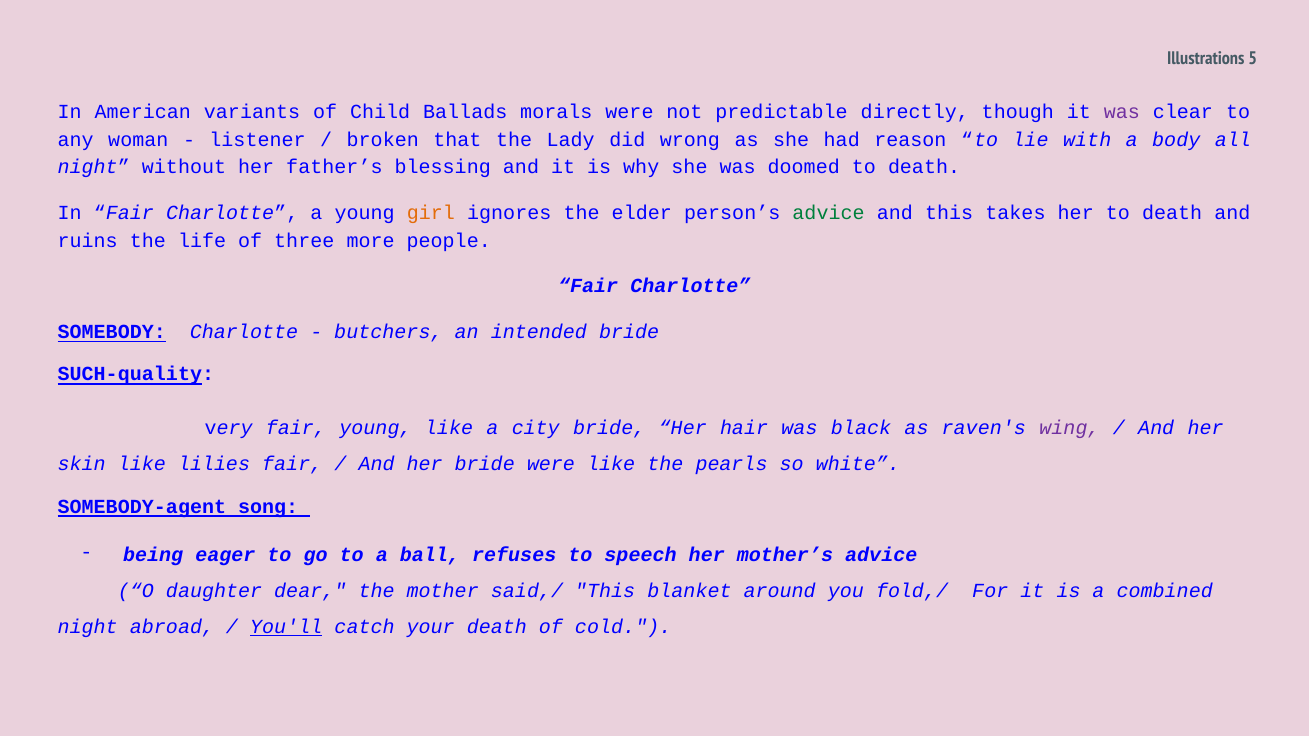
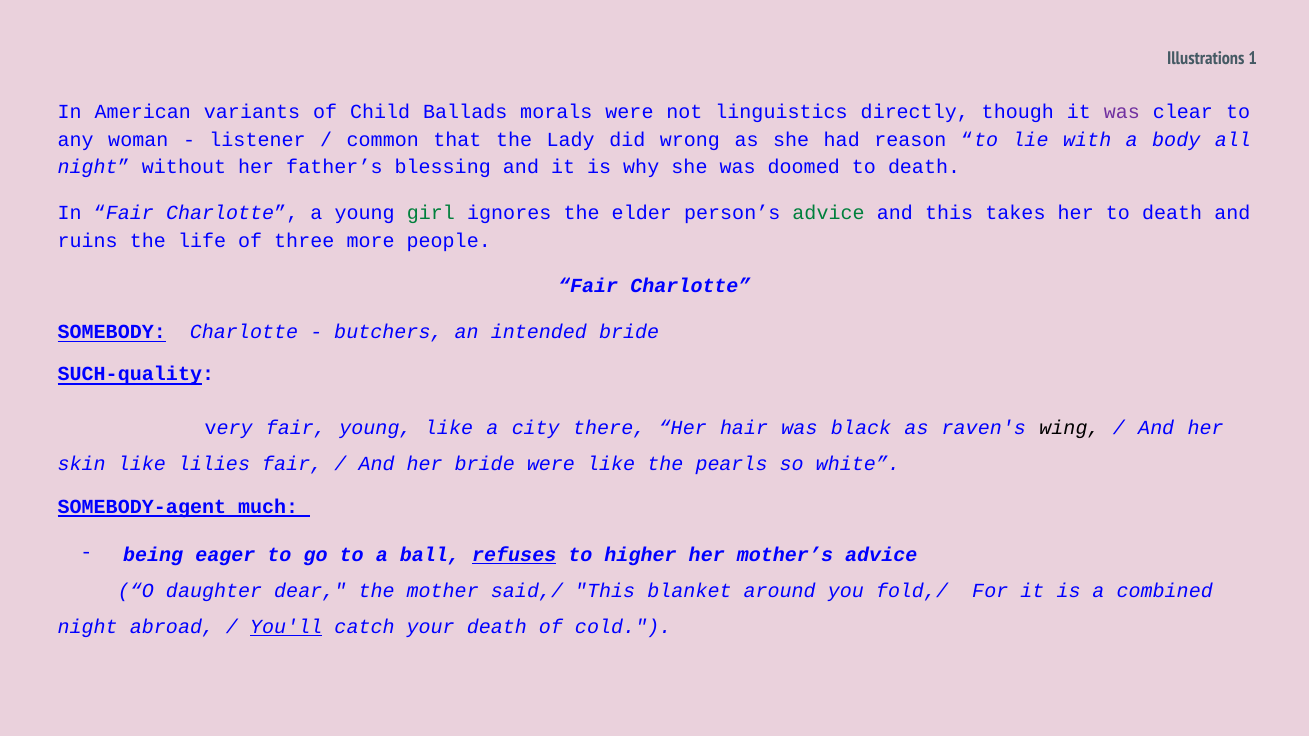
5: 5 -> 1
predictable: predictable -> linguistics
broken: broken -> common
girl colour: orange -> green
city bride: bride -> there
wing colour: purple -> black
song: song -> much
refuses underline: none -> present
speech: speech -> higher
